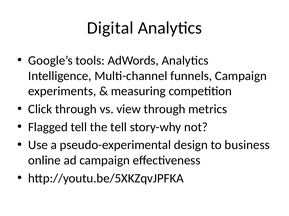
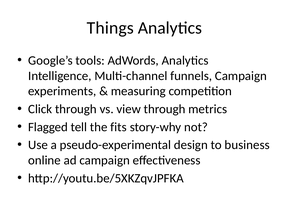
Digital: Digital -> Things
the tell: tell -> fits
